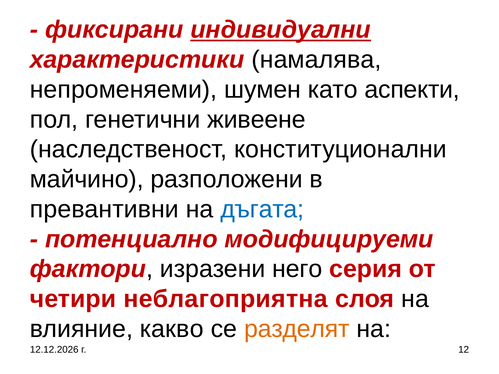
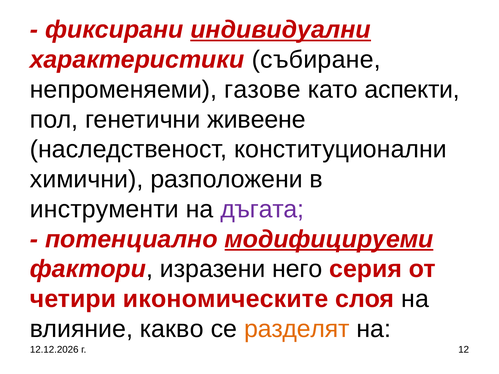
намалява: намалява -> събиране
шумен: шумен -> газове
майчино: майчино -> химични
превантивни: превантивни -> инструменти
дъгата colour: blue -> purple
модифицируеми underline: none -> present
неблагоприятна: неблагоприятна -> икономическите
